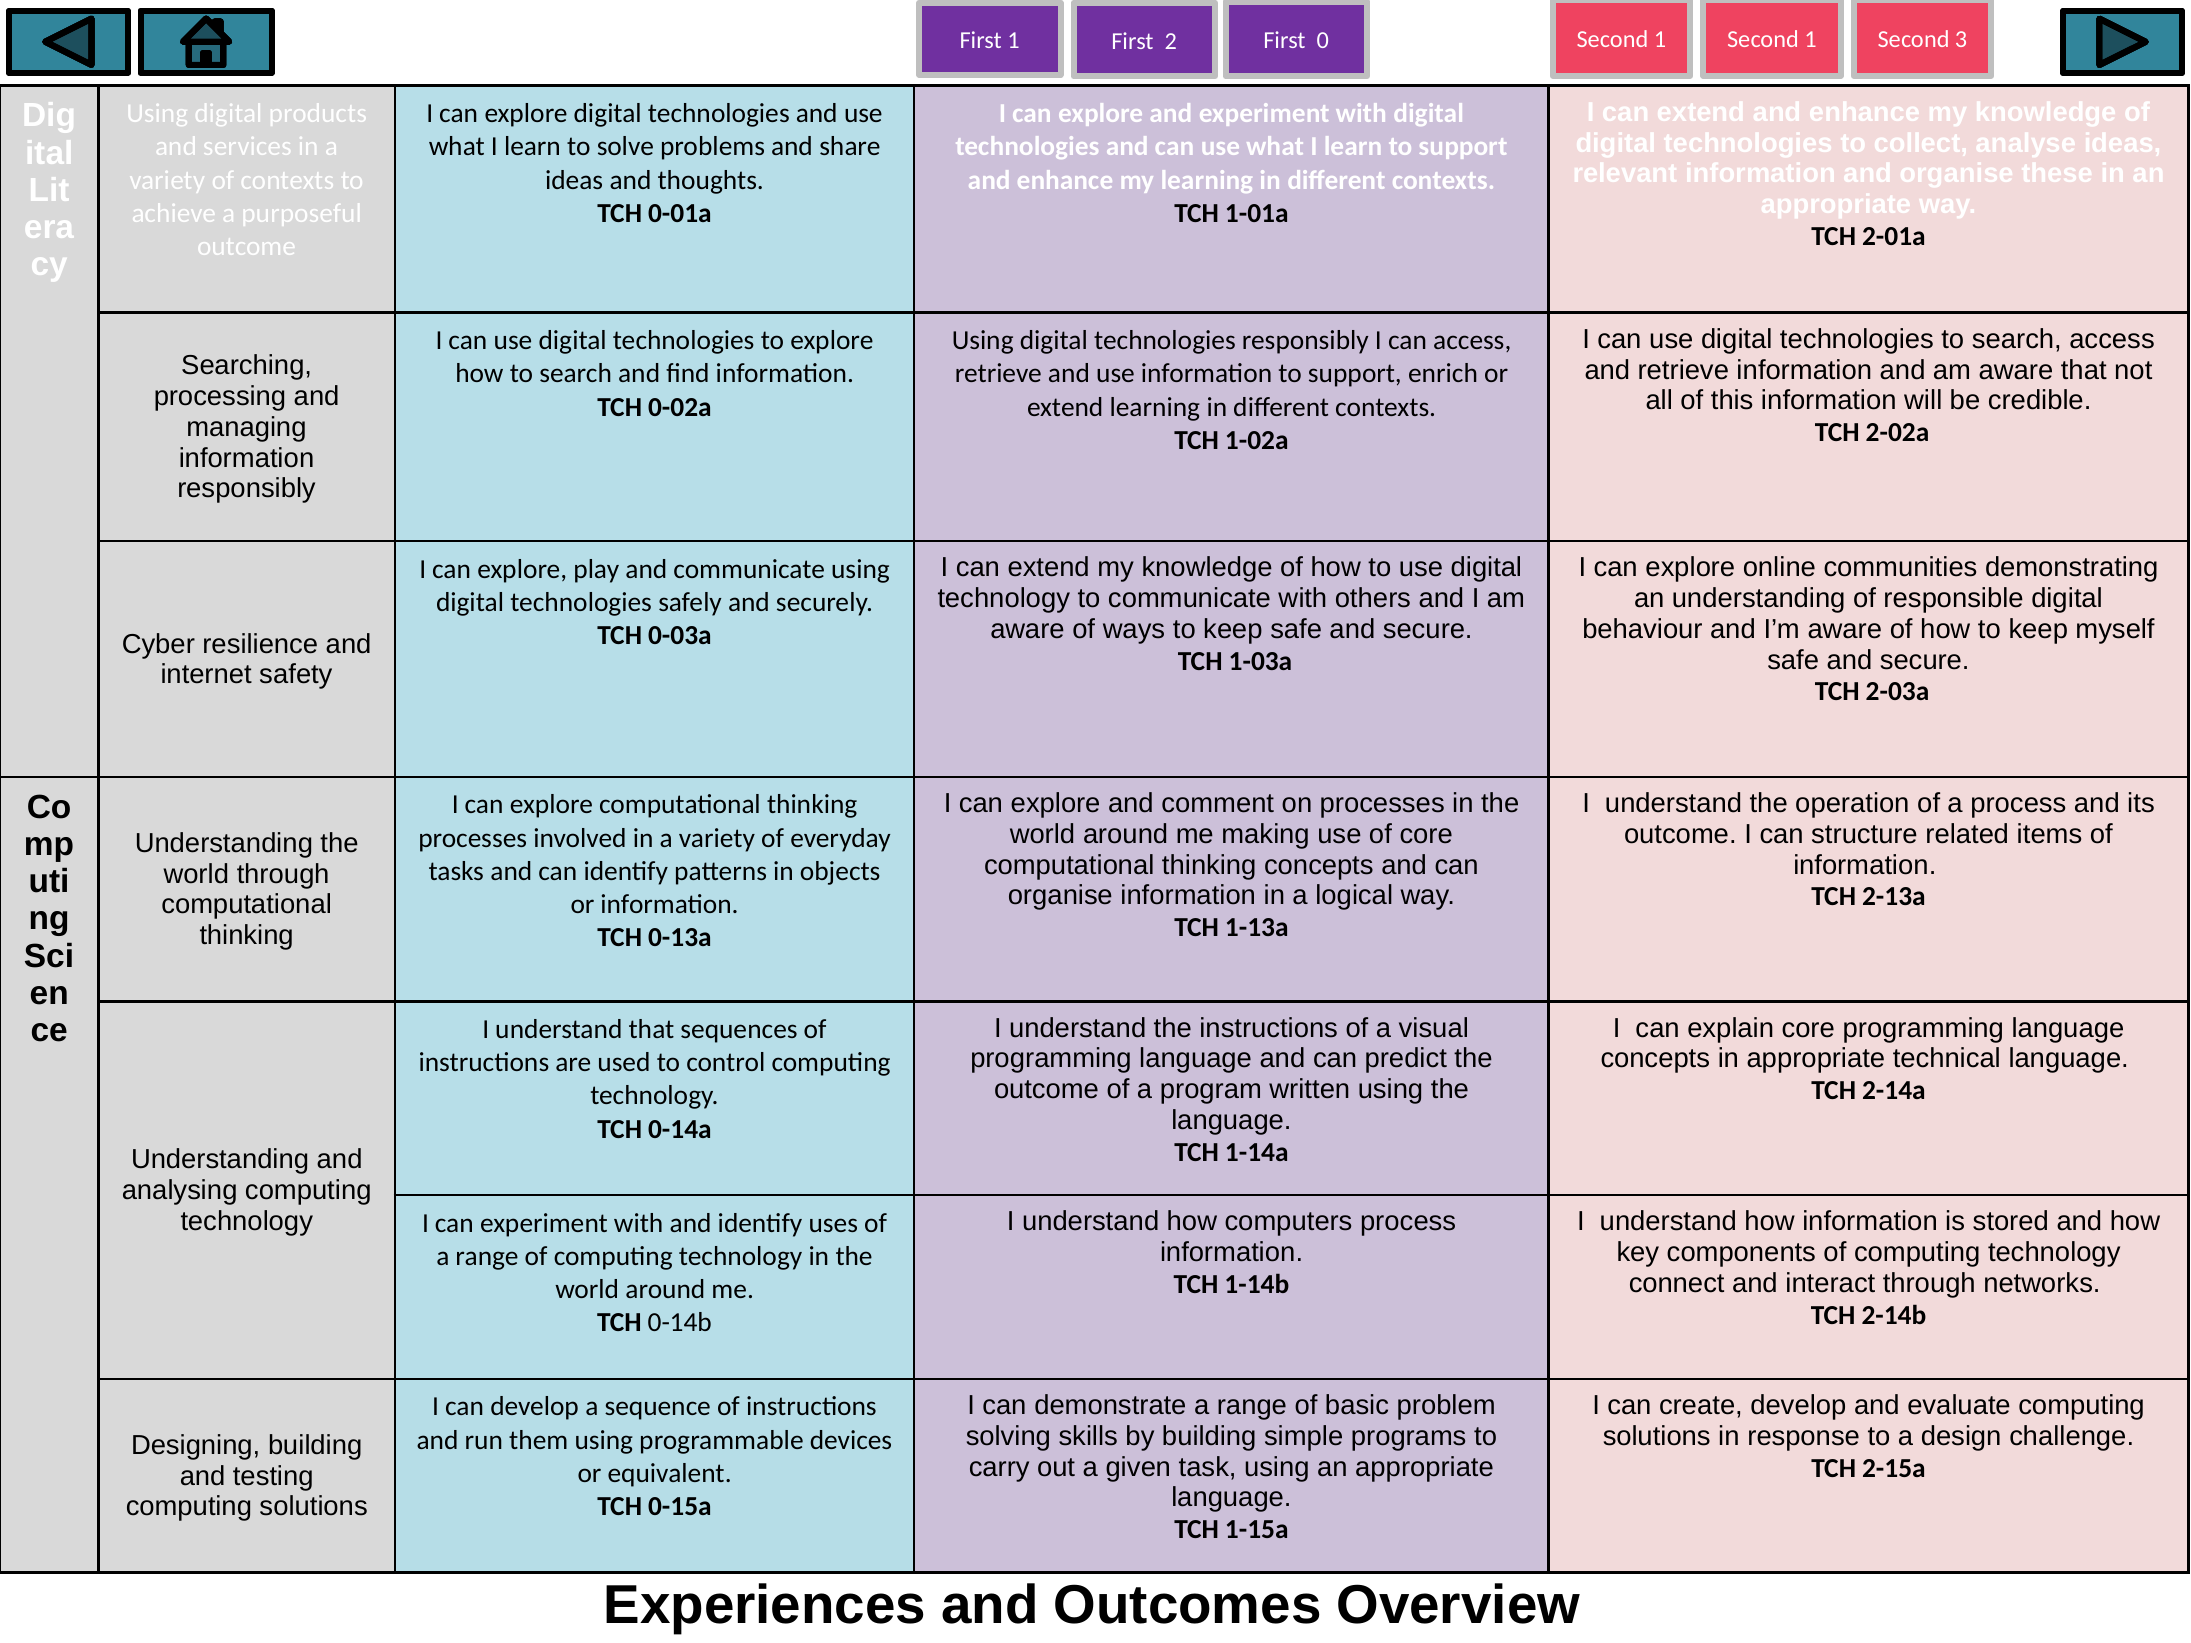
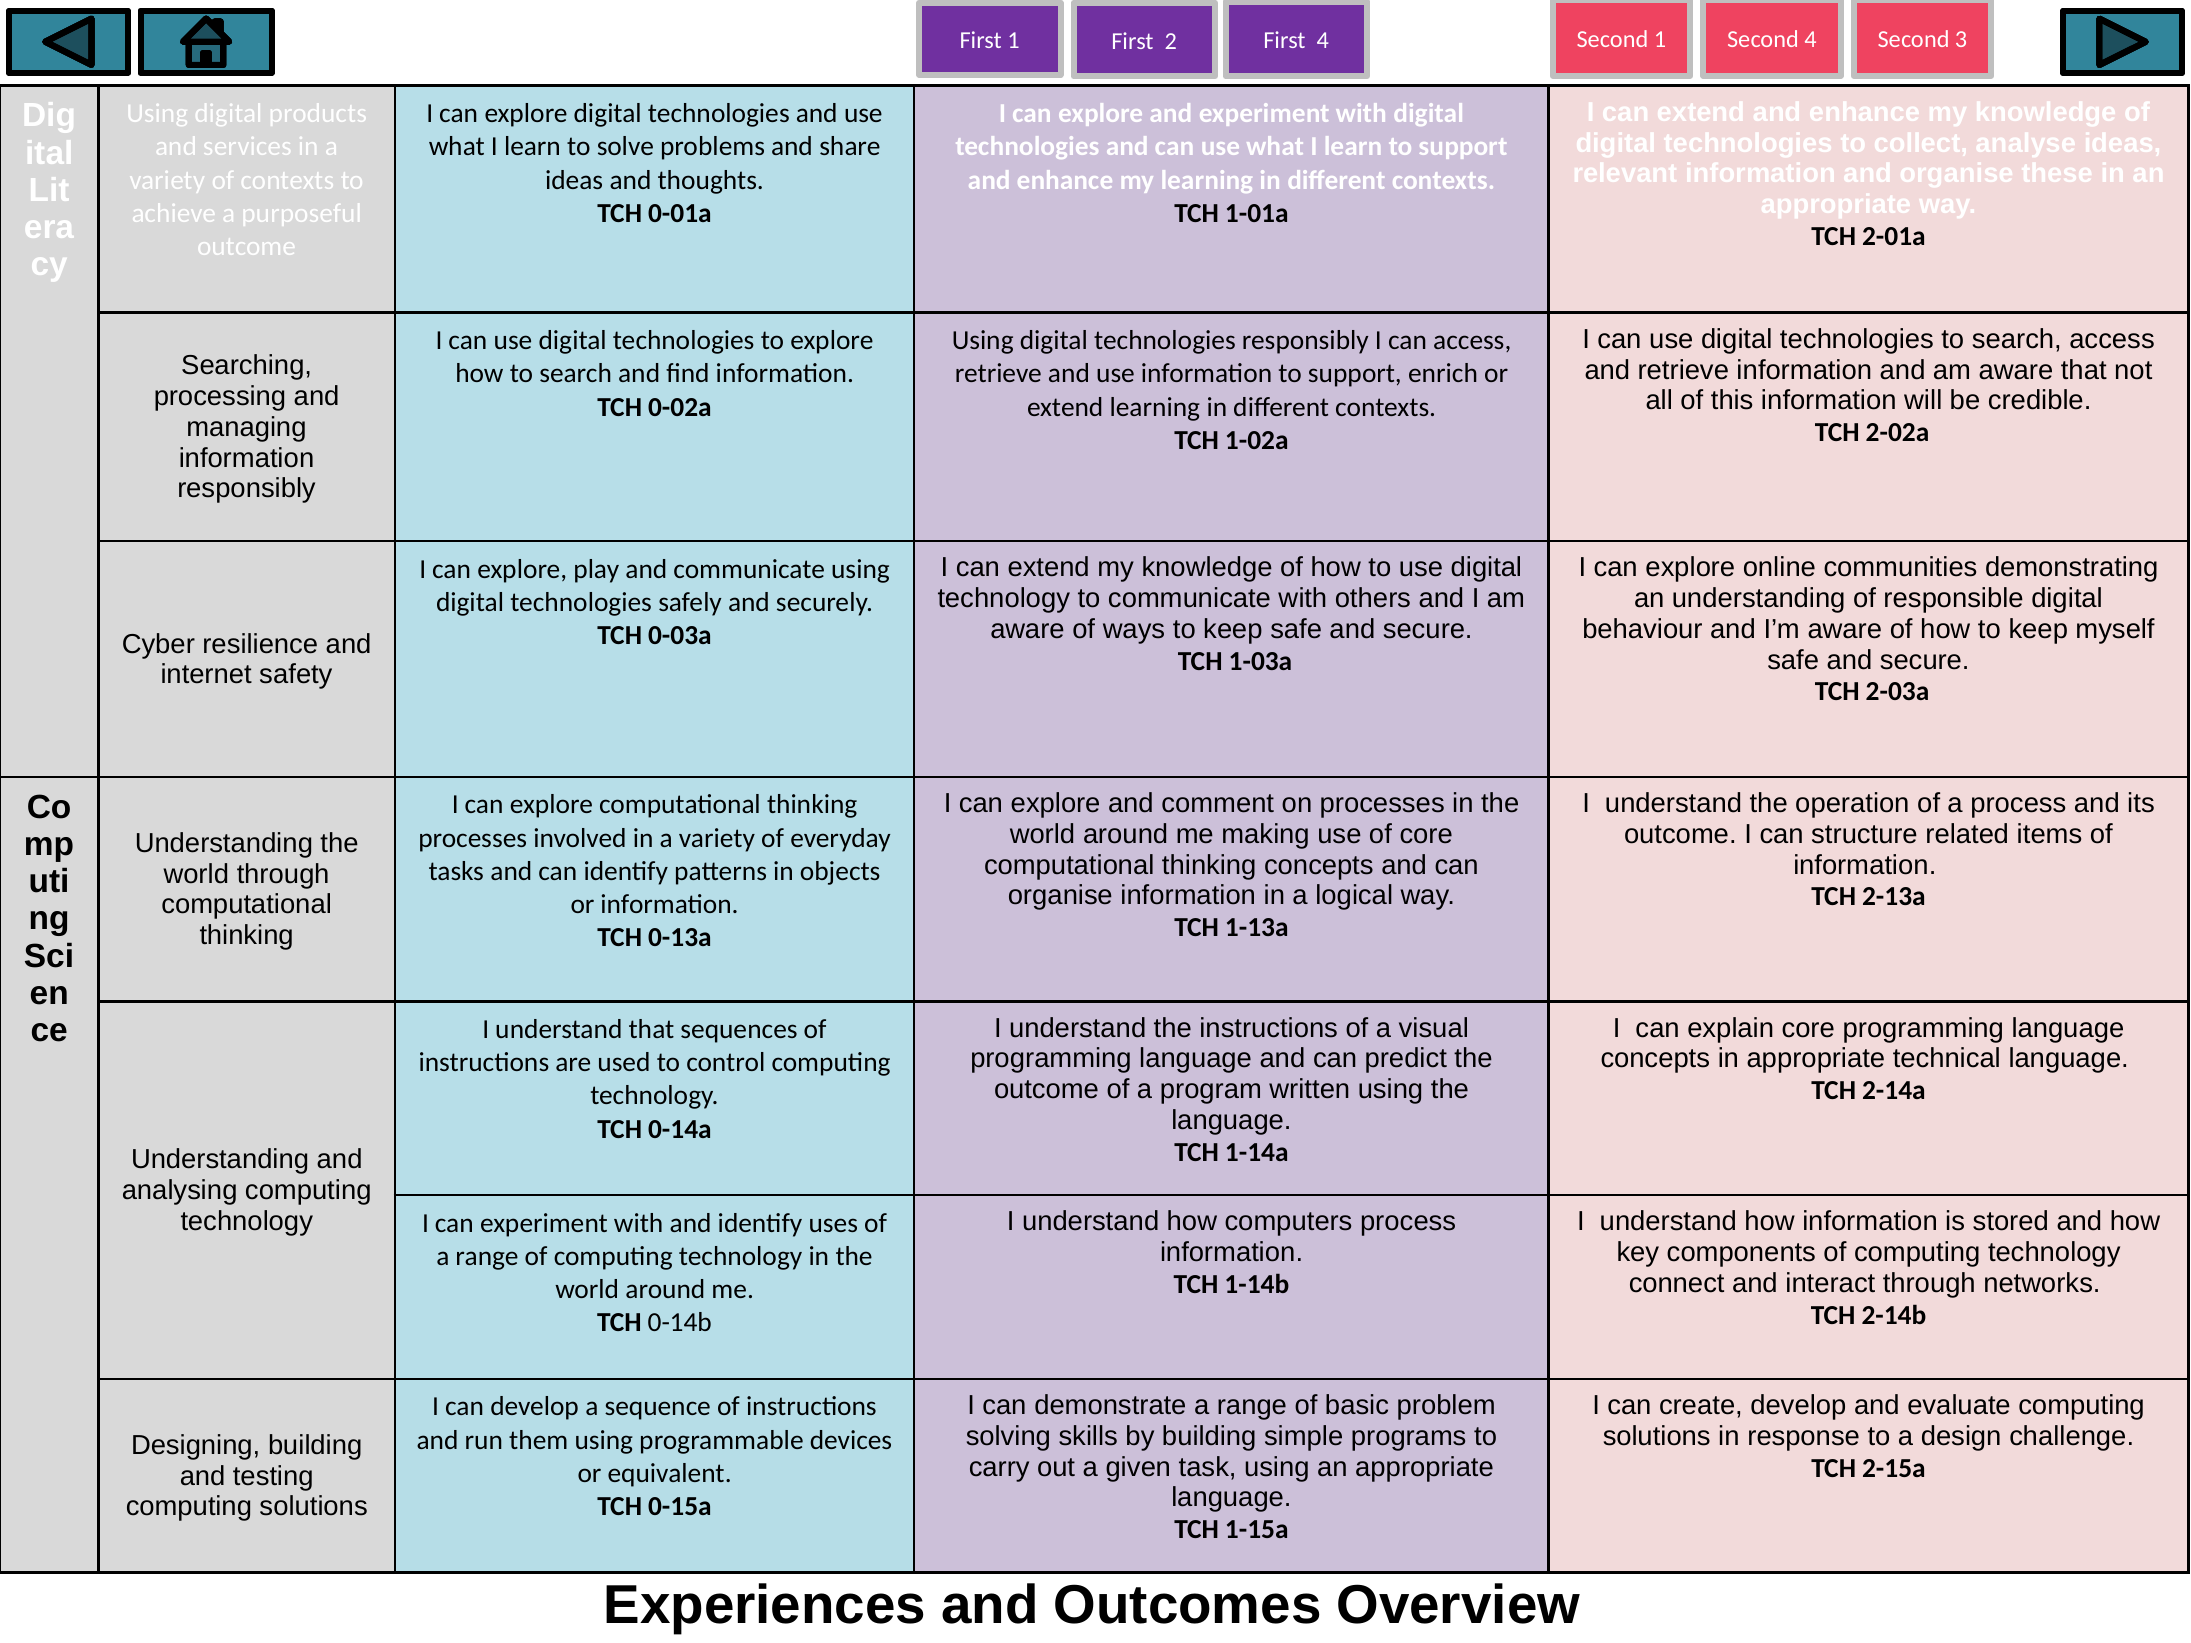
First 0: 0 -> 4
1 Second 1: 1 -> 4
